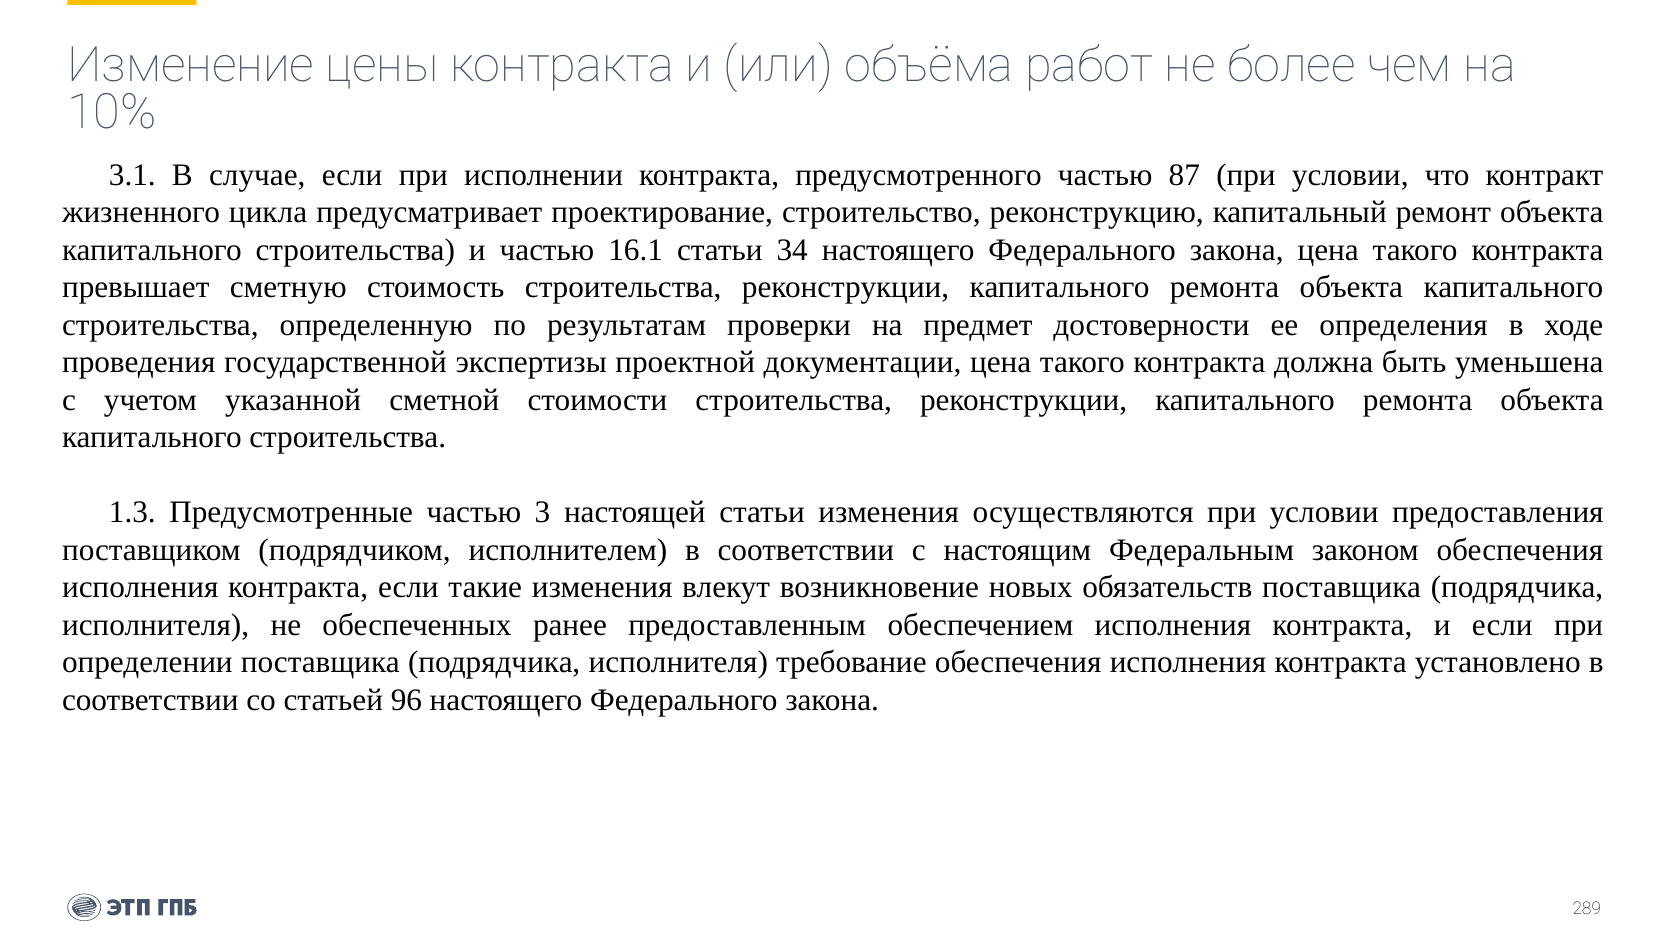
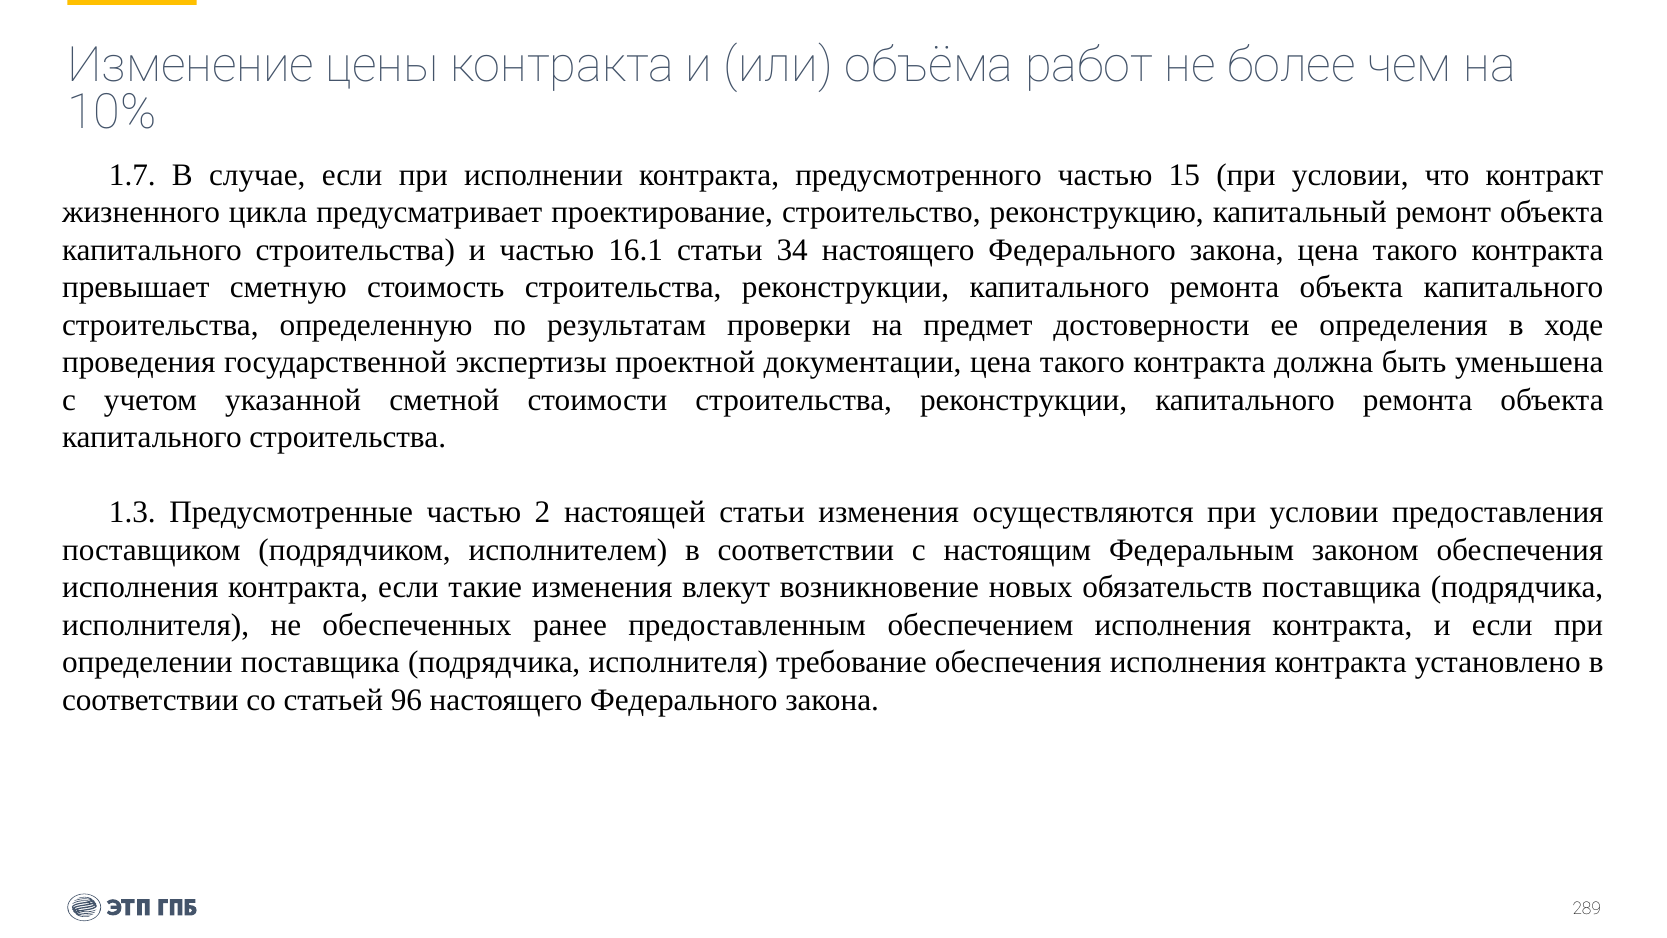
3.1: 3.1 -> 1.7
87: 87 -> 15
3: 3 -> 2
